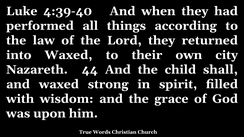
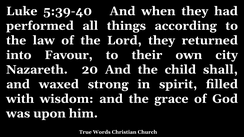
4:39-40: 4:39-40 -> 5:39-40
into Waxed: Waxed -> Favour
44: 44 -> 20
